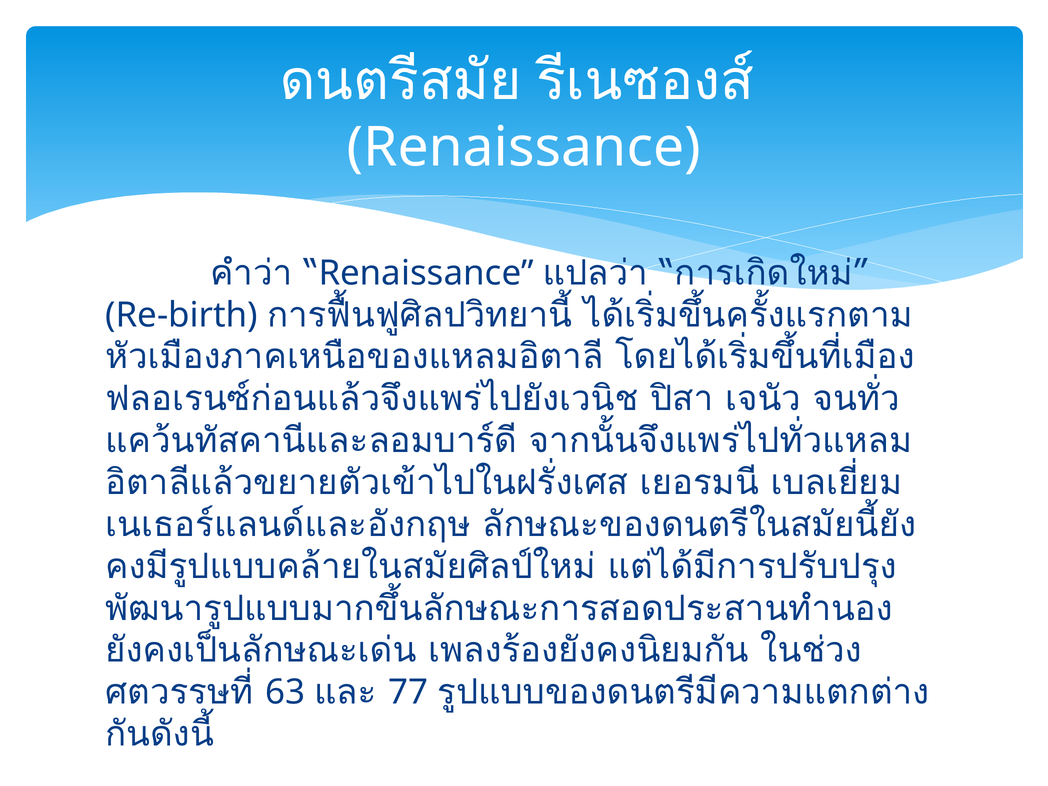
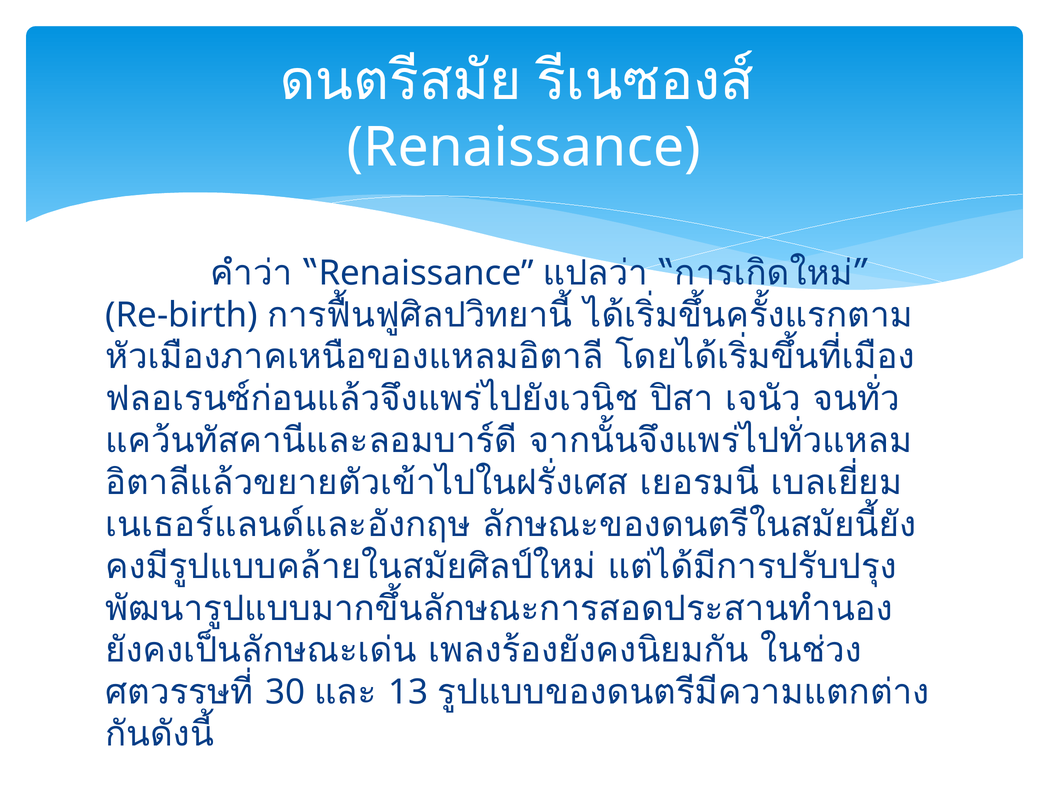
63: 63 -> 30
77: 77 -> 13
